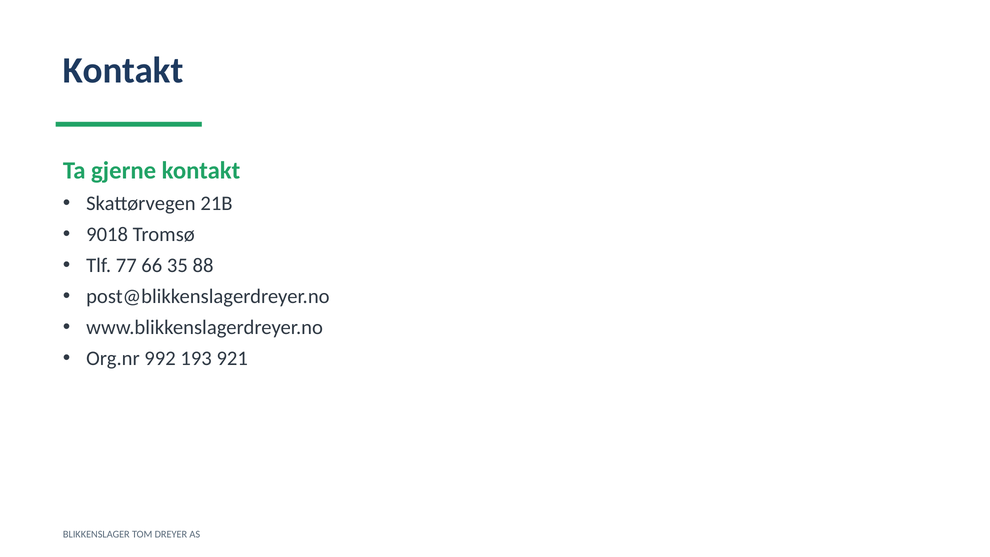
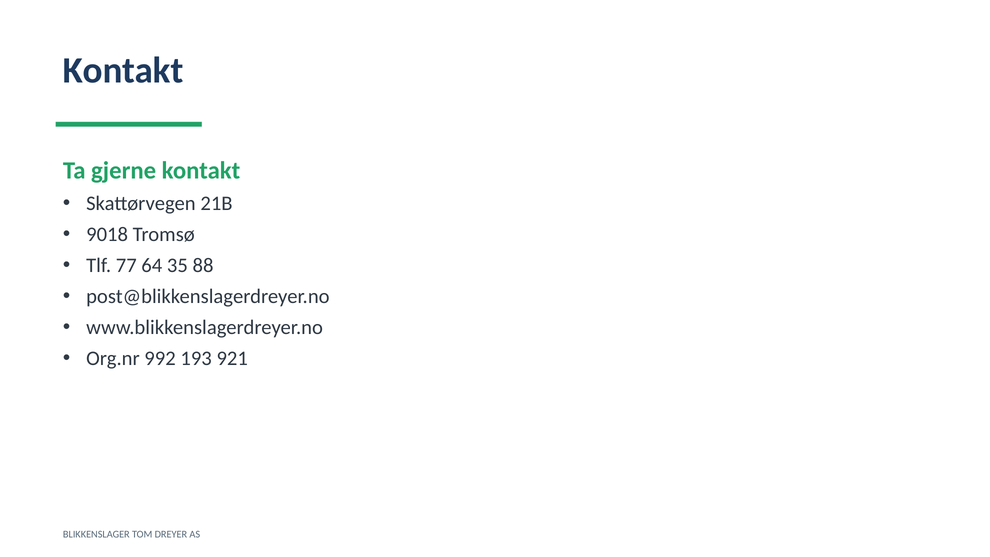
66: 66 -> 64
